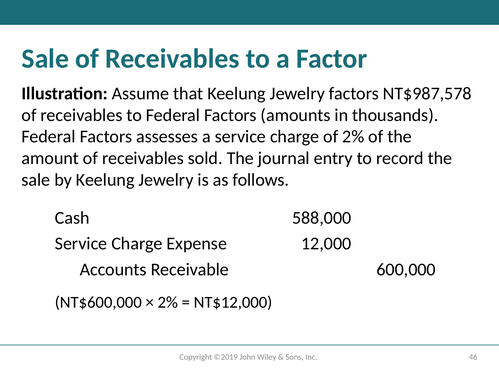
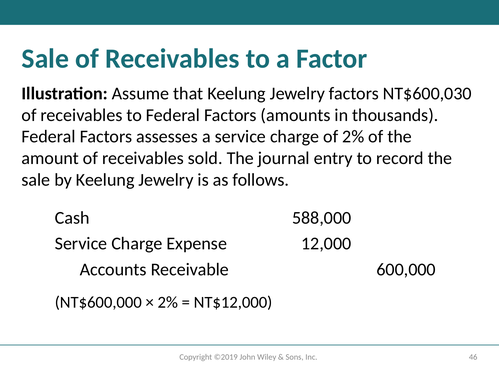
NT$987,578: NT$987,578 -> NT$600,030
